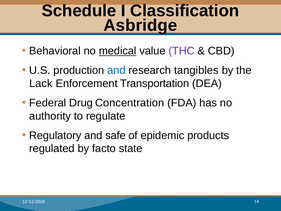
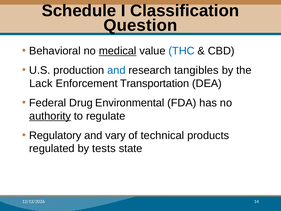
Asbridge: Asbridge -> Question
THC colour: purple -> blue
Concentration: Concentration -> Environmental
authority underline: none -> present
safe: safe -> vary
epidemic: epidemic -> technical
facto: facto -> tests
